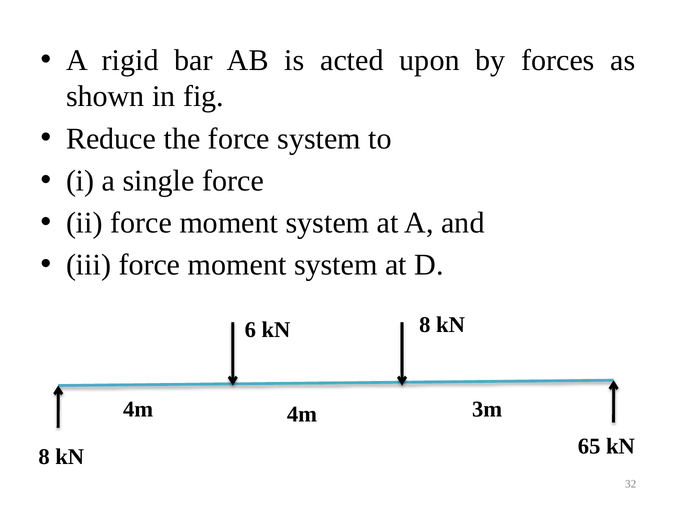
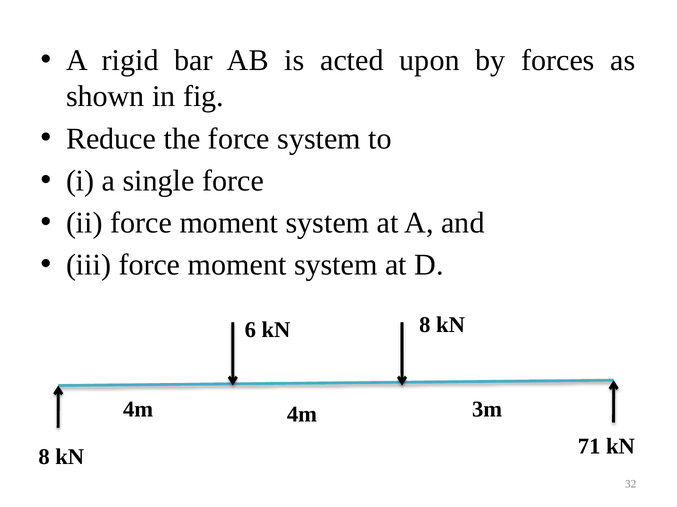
65: 65 -> 71
